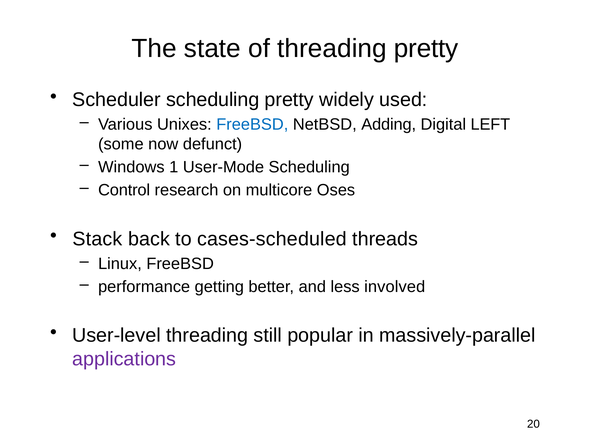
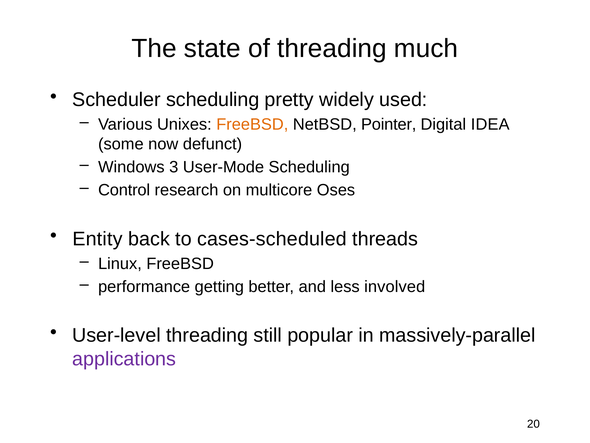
threading pretty: pretty -> much
FreeBSD at (252, 124) colour: blue -> orange
Adding: Adding -> Pointer
LEFT: LEFT -> IDEA
1: 1 -> 3
Stack: Stack -> Entity
